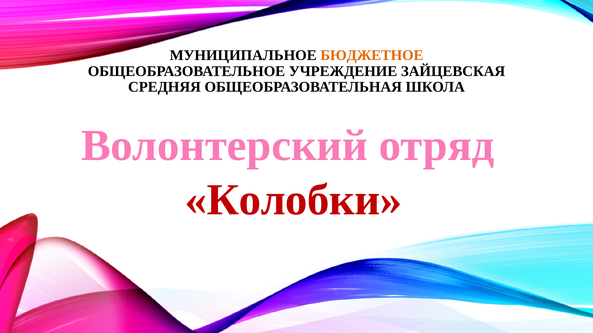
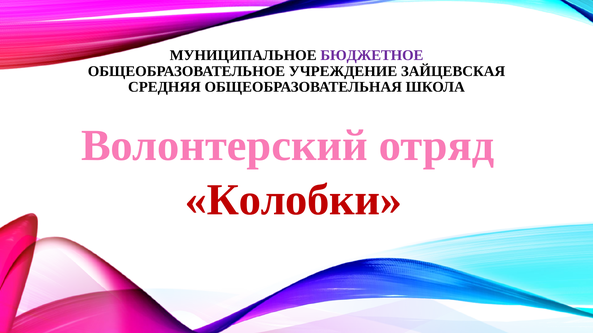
БЮДЖЕТНОЕ colour: orange -> purple
